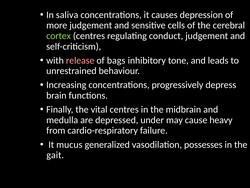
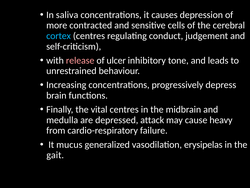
more judgement: judgement -> contracted
cortex colour: light green -> light blue
bags: bags -> ulcer
under: under -> attack
possesses: possesses -> erysipelas
